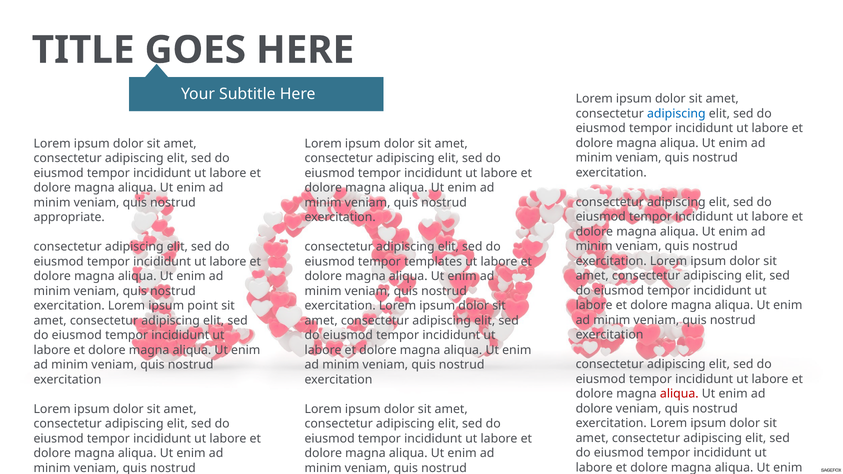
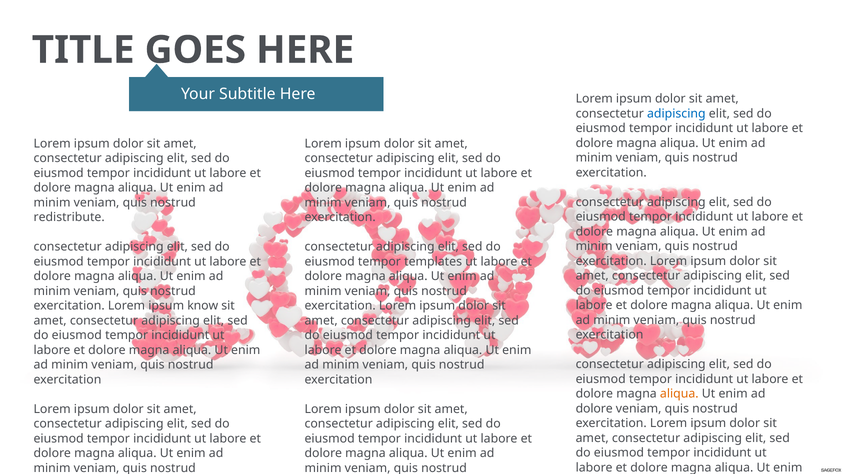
appropriate: appropriate -> redistribute
point: point -> know
aliqua at (679, 394) colour: red -> orange
